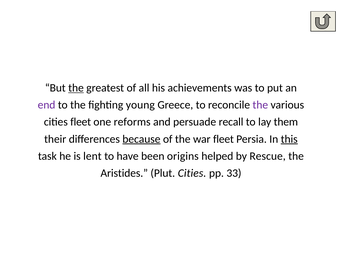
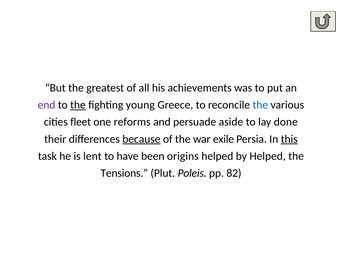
the at (76, 88) underline: present -> none
the at (78, 105) underline: none -> present
the at (260, 105) colour: purple -> blue
recall: recall -> aside
them: them -> done
war fleet: fleet -> exile
by Rescue: Rescue -> Helped
Aristides: Aristides -> Tensions
Plut Cities: Cities -> Poleis
33: 33 -> 82
